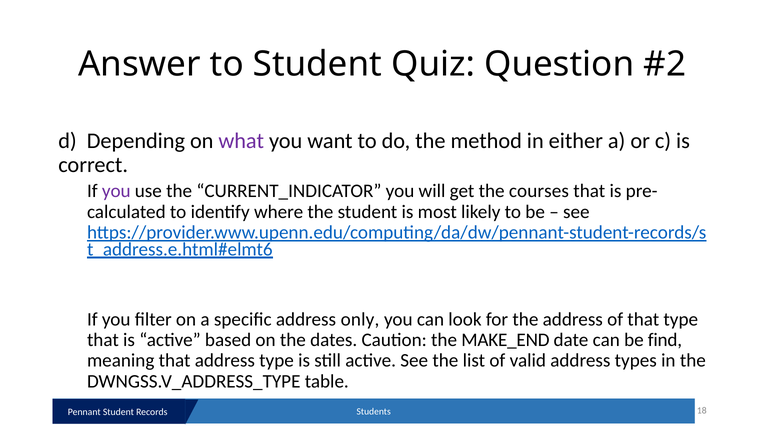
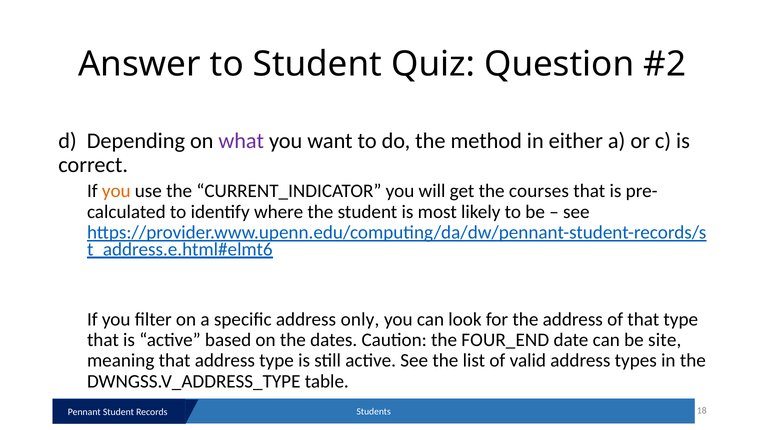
you at (116, 191) colour: purple -> orange
MAKE_END: MAKE_END -> FOUR_END
find: find -> site
